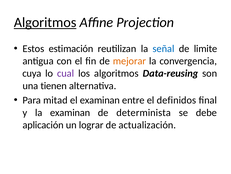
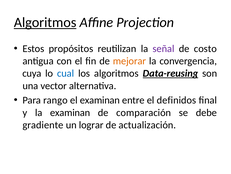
estimación: estimación -> propósitos
señal colour: blue -> purple
limite: limite -> costo
cual colour: purple -> blue
Data-reusing underline: none -> present
tienen: tienen -> vector
mitad: mitad -> rango
determinista: determinista -> comparación
aplicación: aplicación -> gradiente
